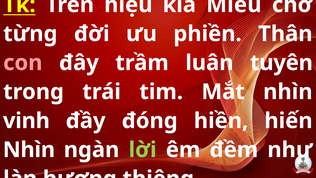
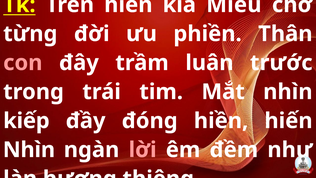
Trên hiệu: hiệu -> hiến
tuyên: tuyên -> trước
vinh: vinh -> kiếp
lời colour: light green -> pink
